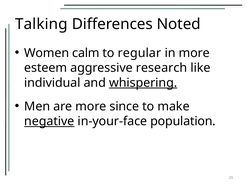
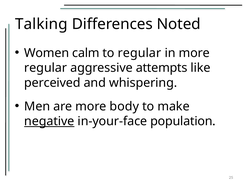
esteem at (46, 68): esteem -> regular
research: research -> attempts
individual: individual -> perceived
whispering underline: present -> none
since: since -> body
